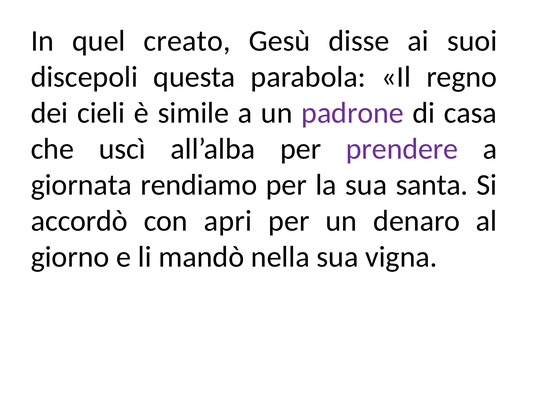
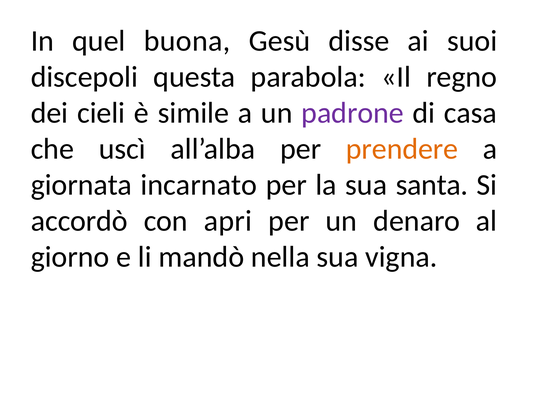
creato: creato -> buona
prendere colour: purple -> orange
rendiamo: rendiamo -> incarnato
